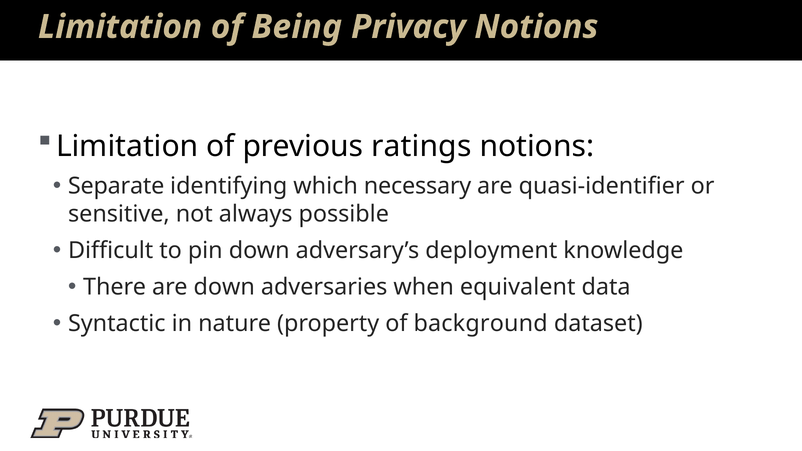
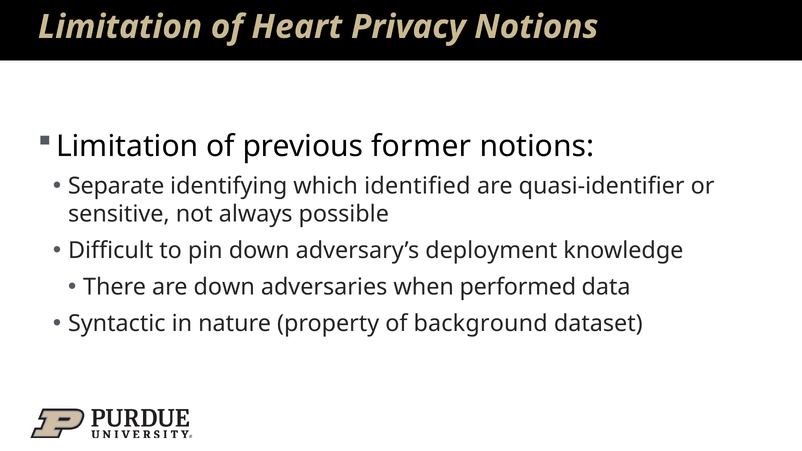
Being: Being -> Heart
ratings: ratings -> former
necessary: necessary -> identified
equivalent: equivalent -> performed
